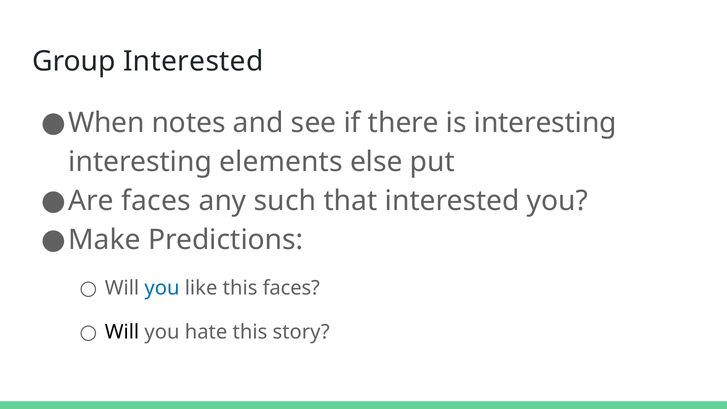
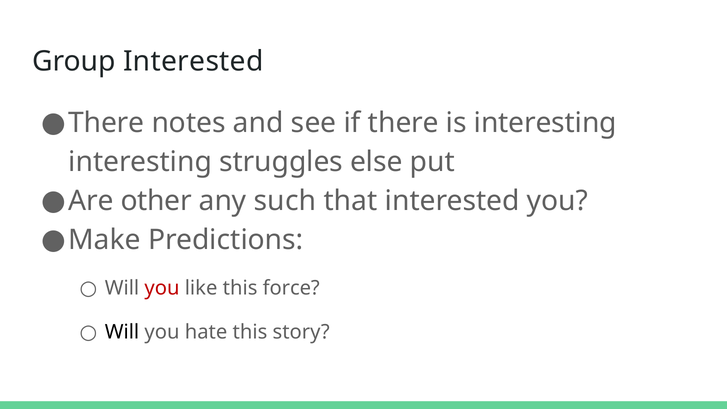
When at (106, 123): When -> There
elements: elements -> struggles
Are faces: faces -> other
you at (162, 288) colour: blue -> red
this faces: faces -> force
